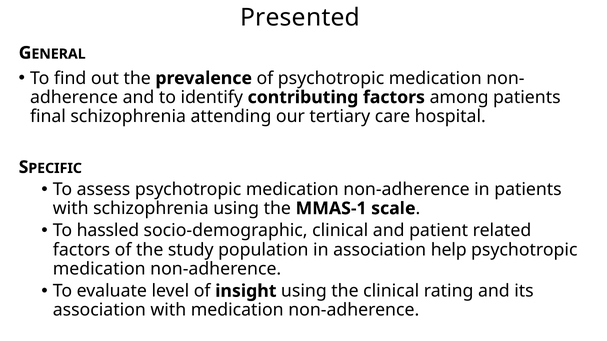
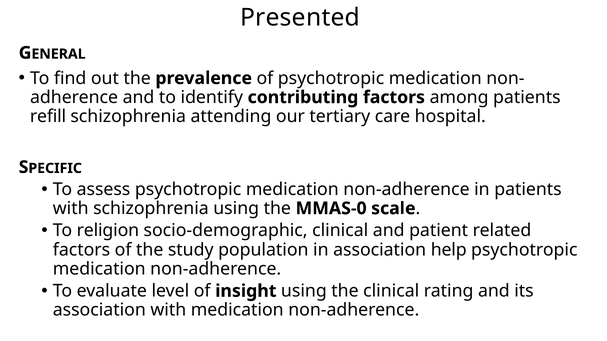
final: final -> refill
MMAS-1: MMAS-1 -> MMAS-0
hassled: hassled -> religion
